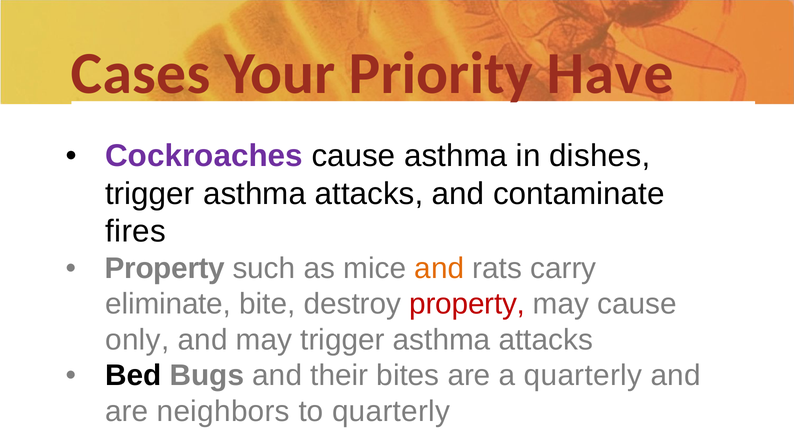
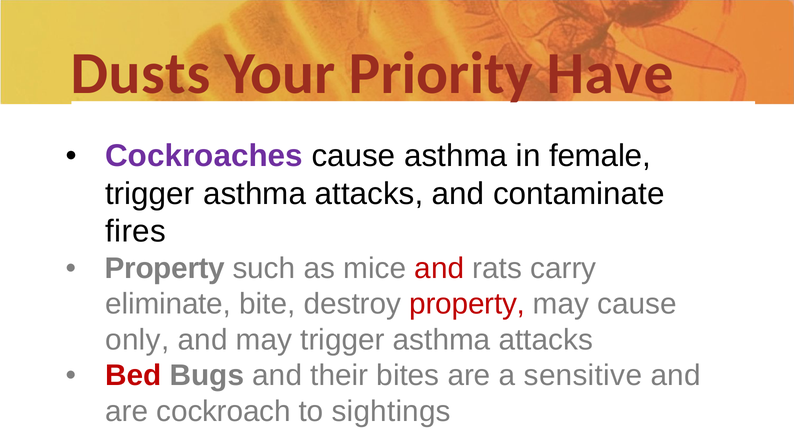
Cases: Cases -> Dusts
dishes: dishes -> female
and at (439, 268) colour: orange -> red
Bed colour: black -> red
a quarterly: quarterly -> sensitive
neighbors: neighbors -> cockroach
to quarterly: quarterly -> sightings
